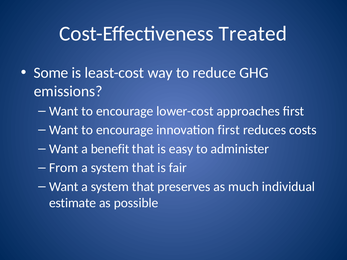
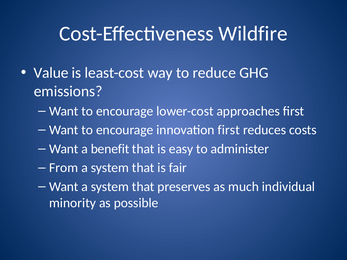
Treated: Treated -> Wildfire
Some: Some -> Value
estimate: estimate -> minority
